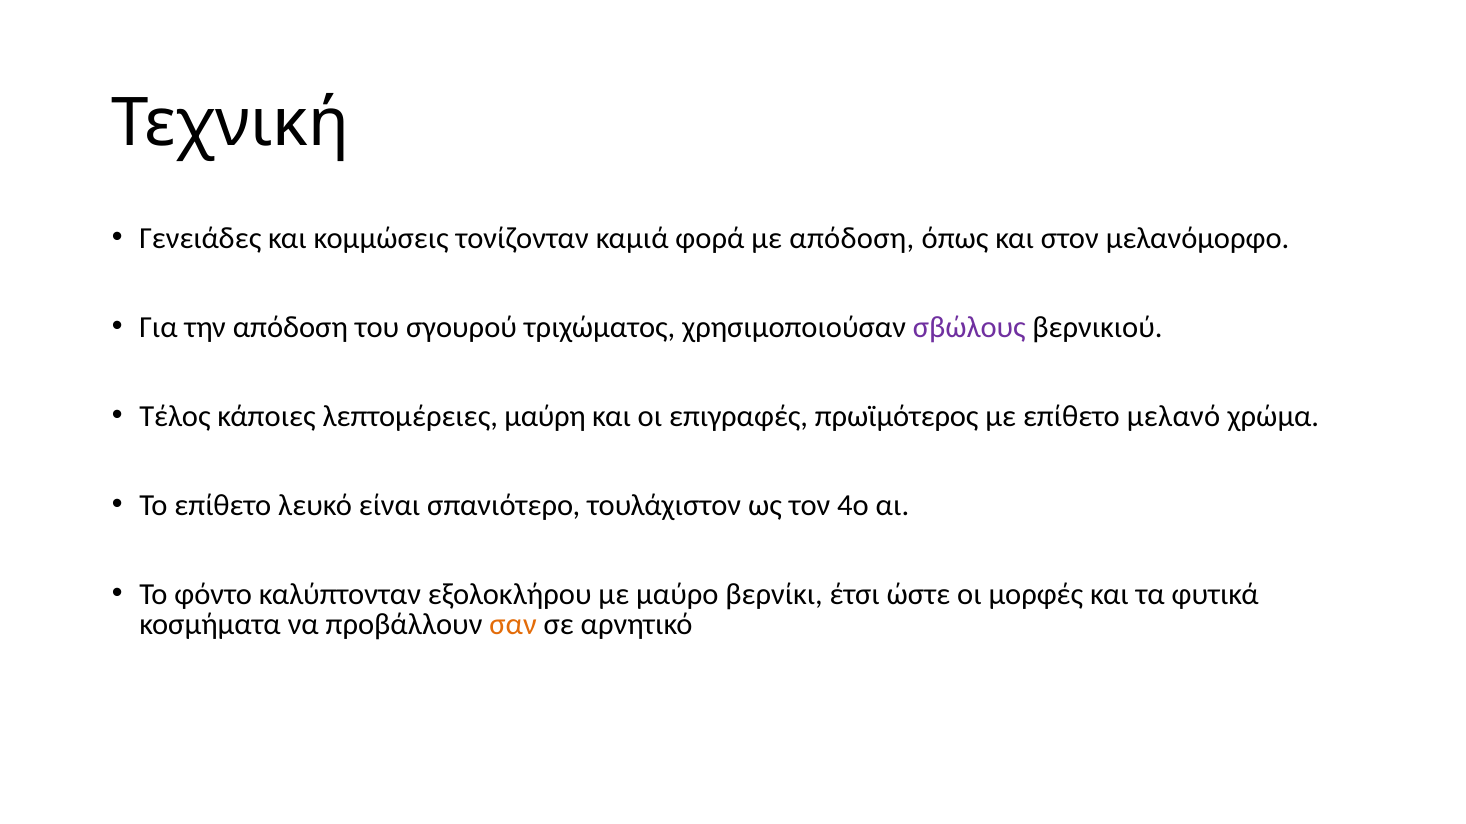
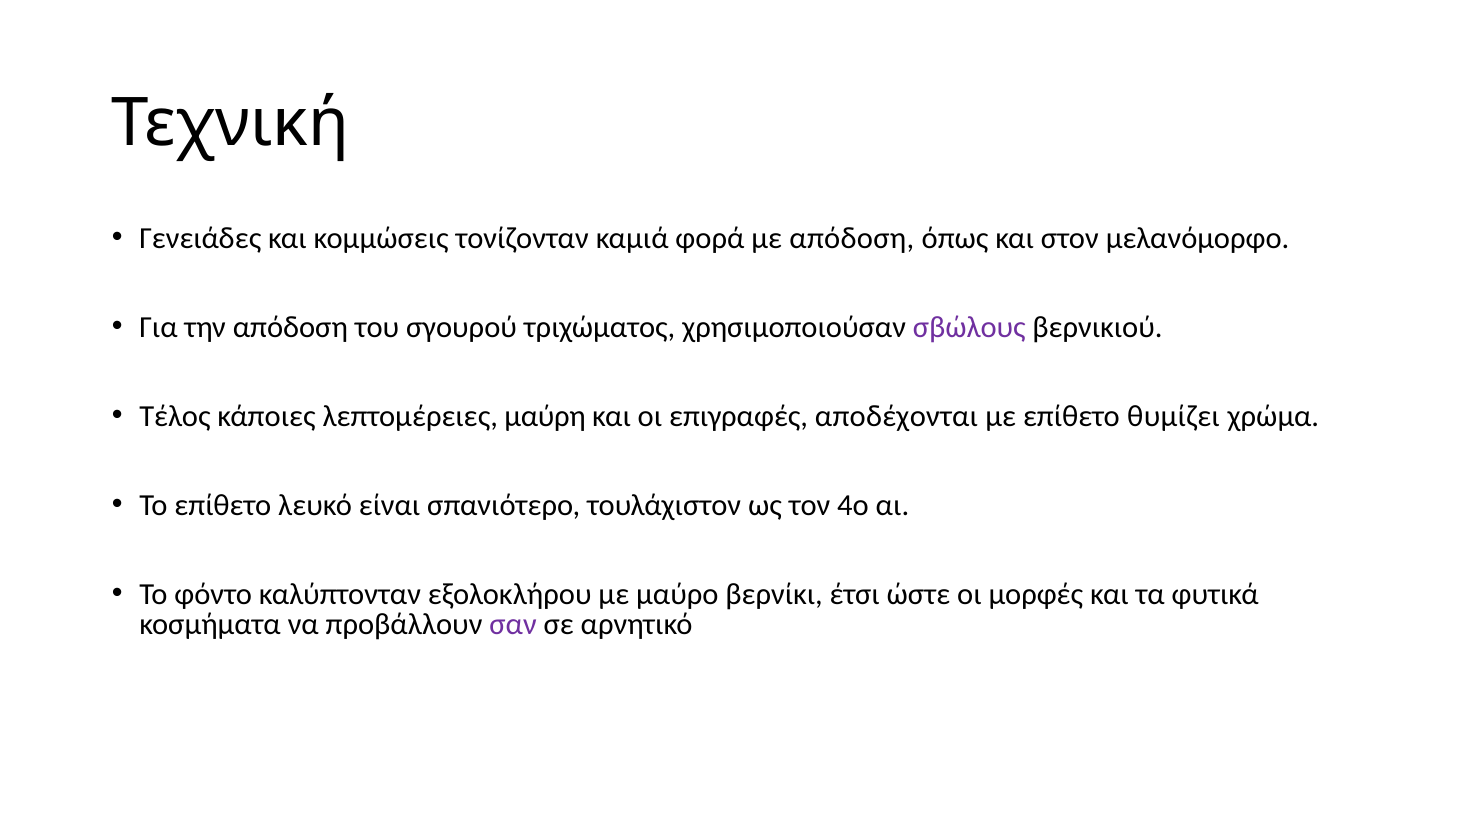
πρωϊμότερος: πρωϊμότερος -> αποδέχονται
μελανό: μελανό -> θυμίζει
σαν colour: orange -> purple
